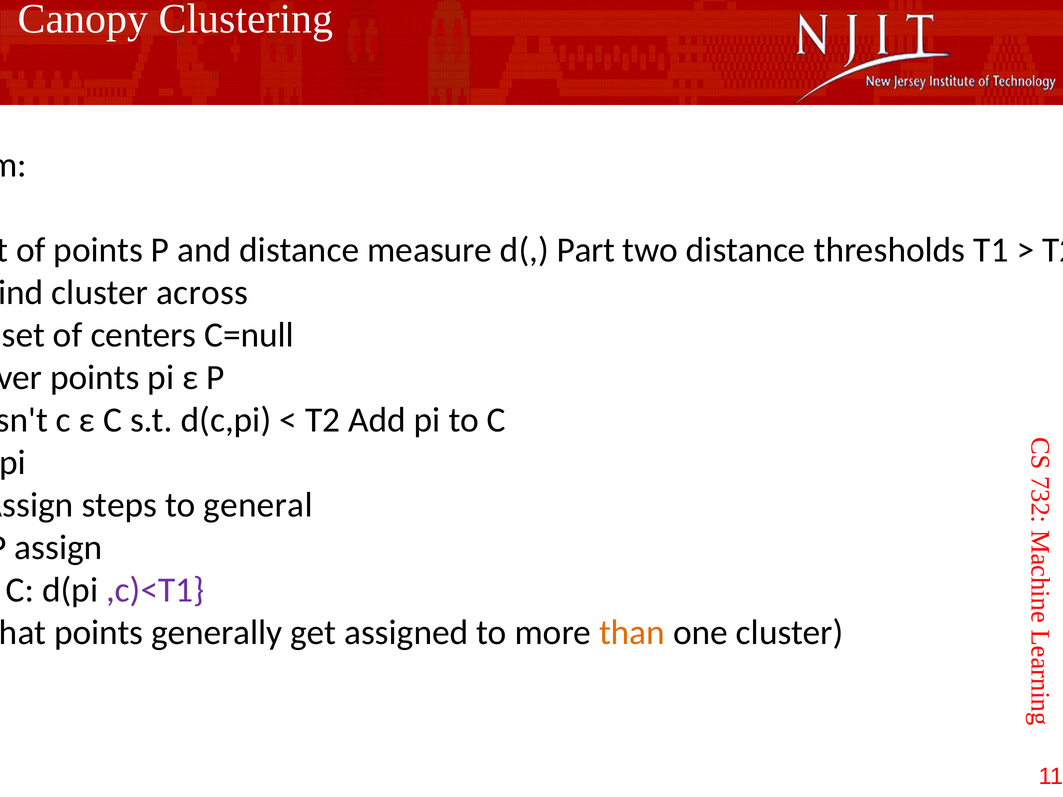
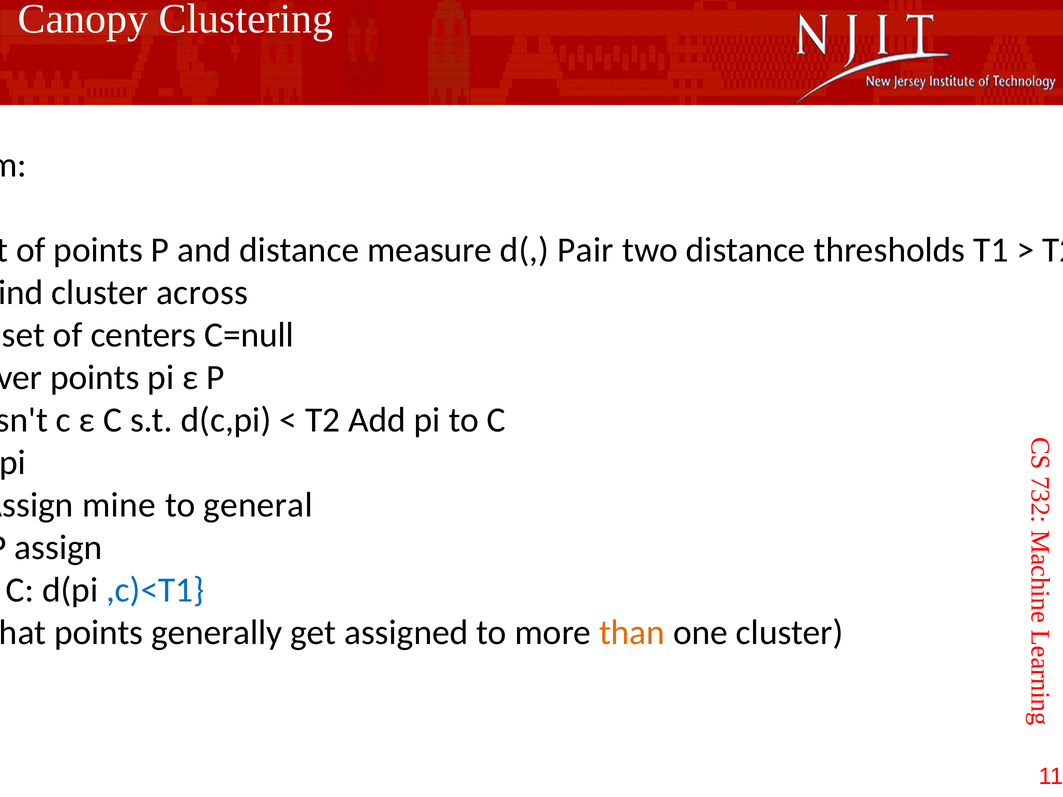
Part: Part -> Pair
steps: steps -> mine
,c)<T1 colour: purple -> blue
